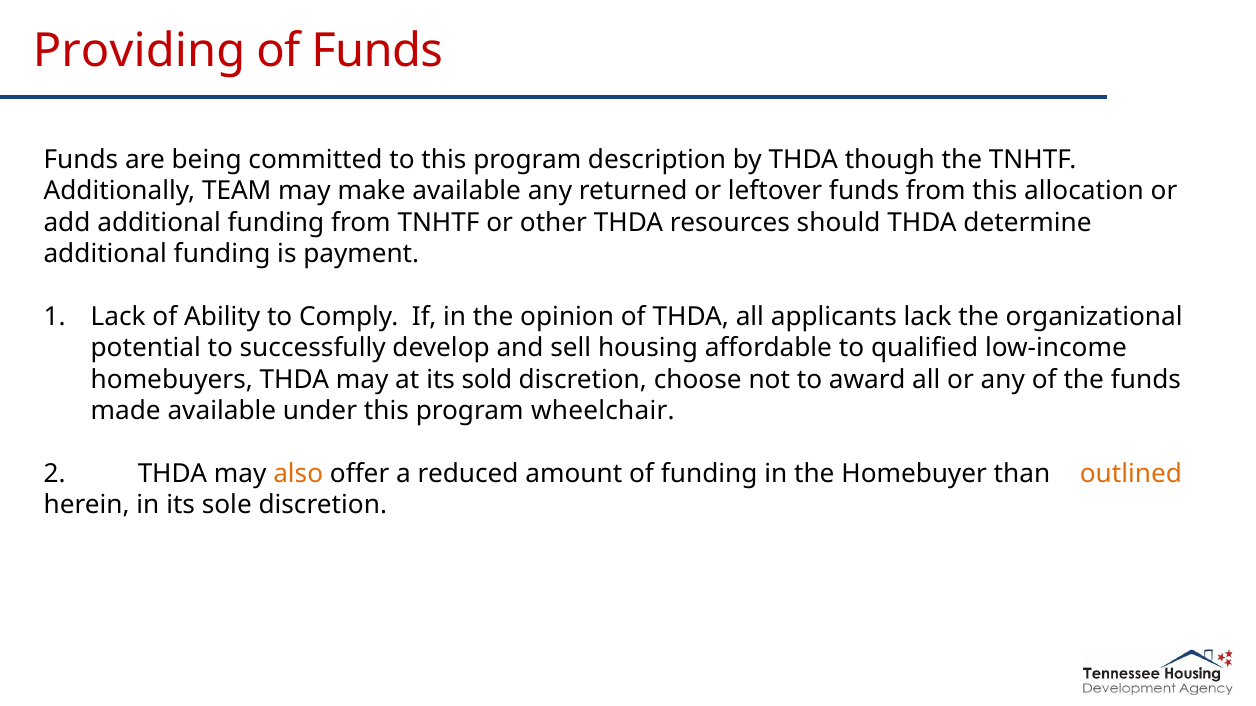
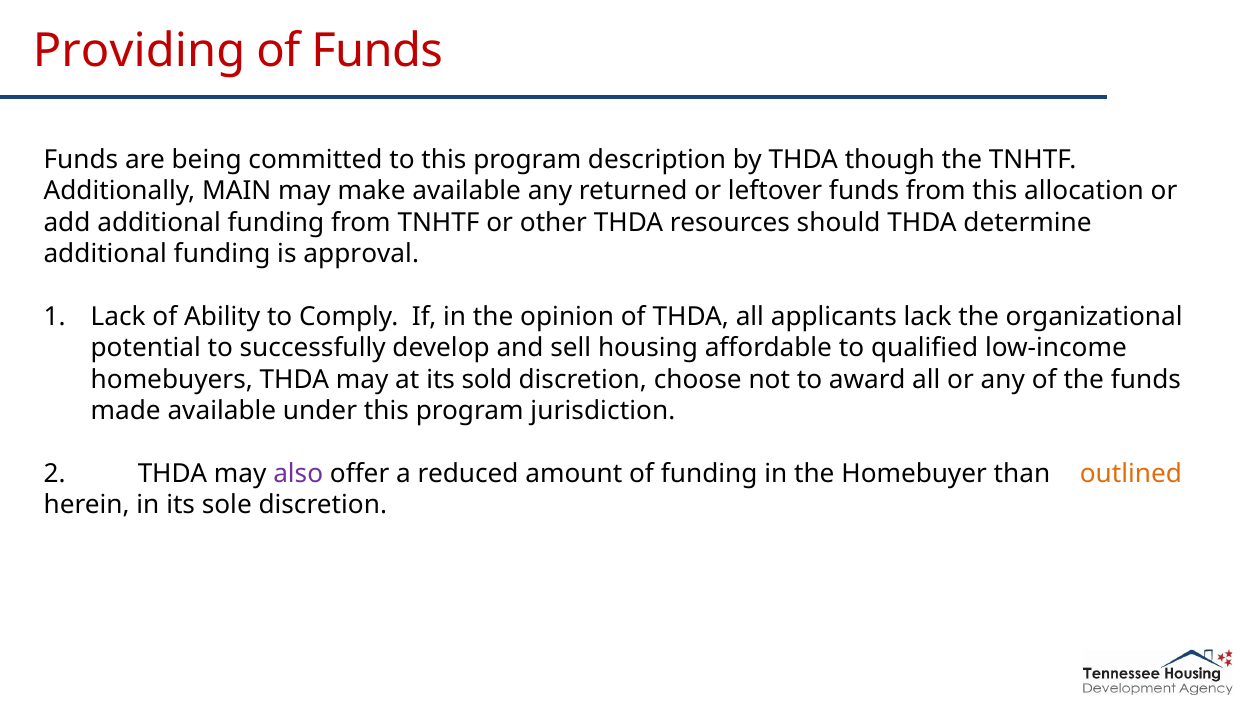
TEAM: TEAM -> MAIN
payment: payment -> approval
wheelchair: wheelchair -> jurisdiction
also colour: orange -> purple
